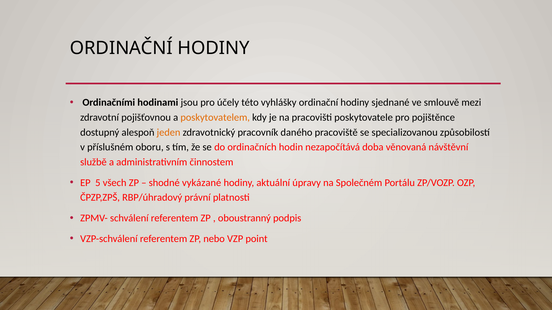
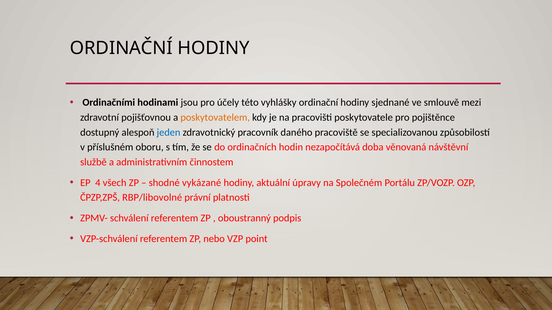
jeden colour: orange -> blue
5: 5 -> 4
RBP/úhradový: RBP/úhradový -> RBP/libovolné
